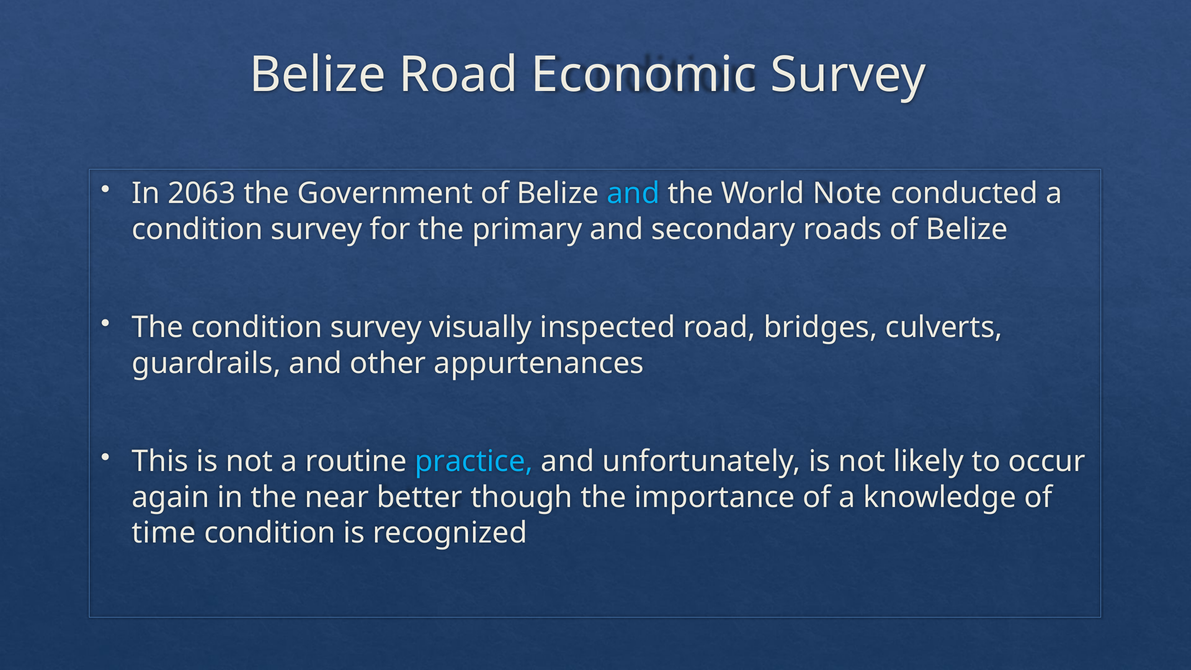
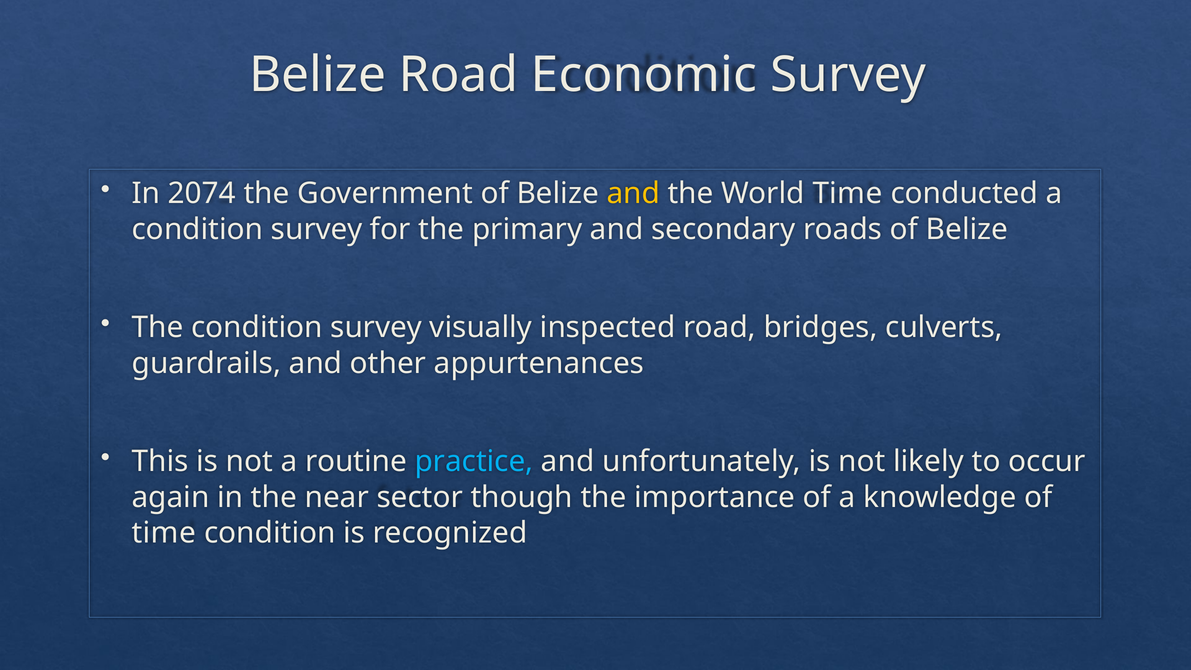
2063: 2063 -> 2074
and at (633, 194) colour: light blue -> yellow
World Note: Note -> Time
better: better -> sector
